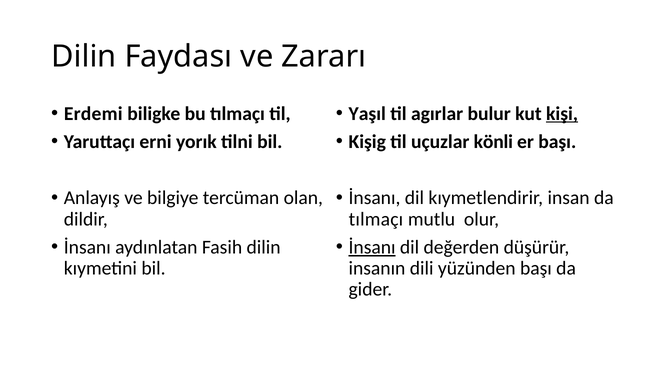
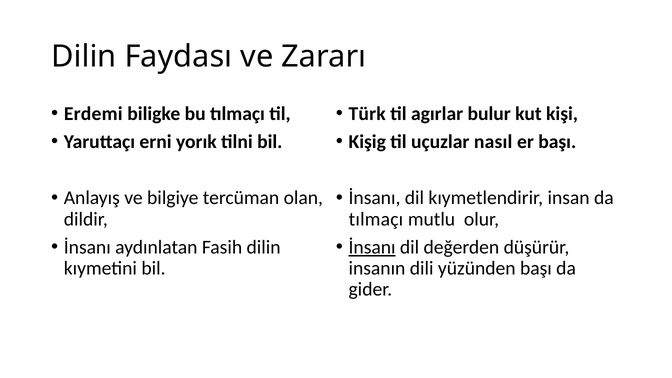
Yaşıl: Yaşıl -> Türk
kişi underline: present -> none
könli: könli -> nasıl
